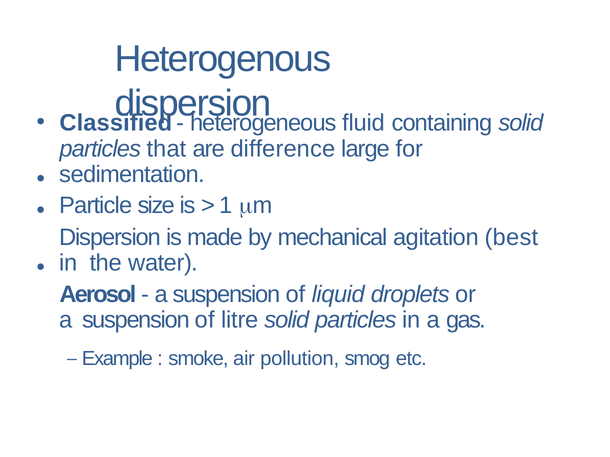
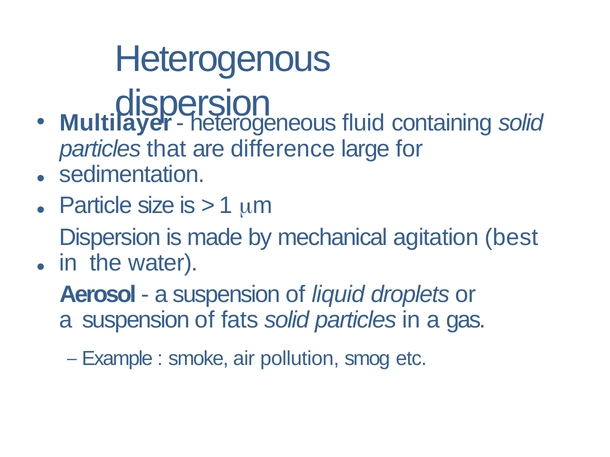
Classified: Classified -> Multilayer
litre: litre -> fats
